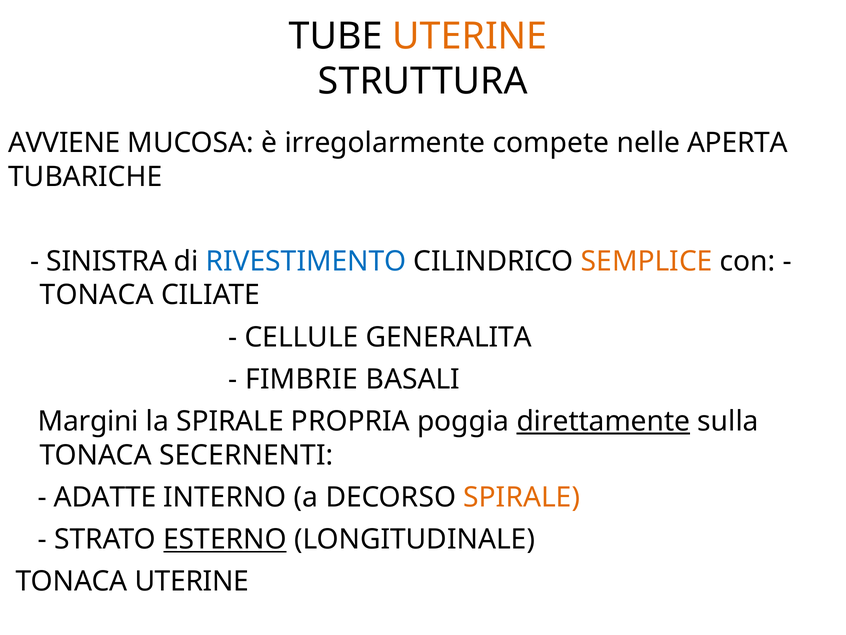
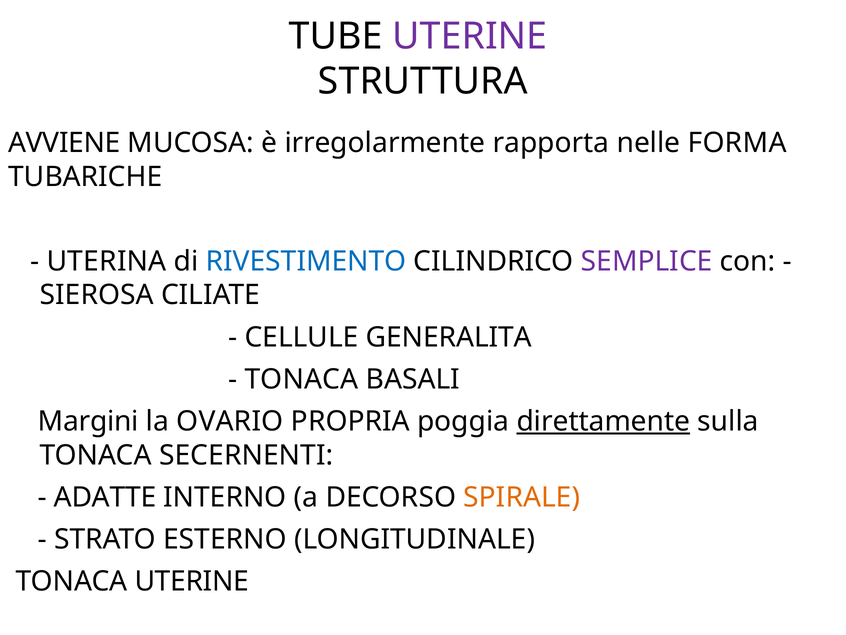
UTERINE at (470, 36) colour: orange -> purple
compete: compete -> rapporta
APERTA: APERTA -> FORMA
SINISTRA: SINISTRA -> UTERINA
SEMPLICE colour: orange -> purple
TONACA at (97, 295): TONACA -> SIEROSA
FIMBRIE at (301, 379): FIMBRIE -> TONACA
la SPIRALE: SPIRALE -> OVARIO
ESTERNO underline: present -> none
